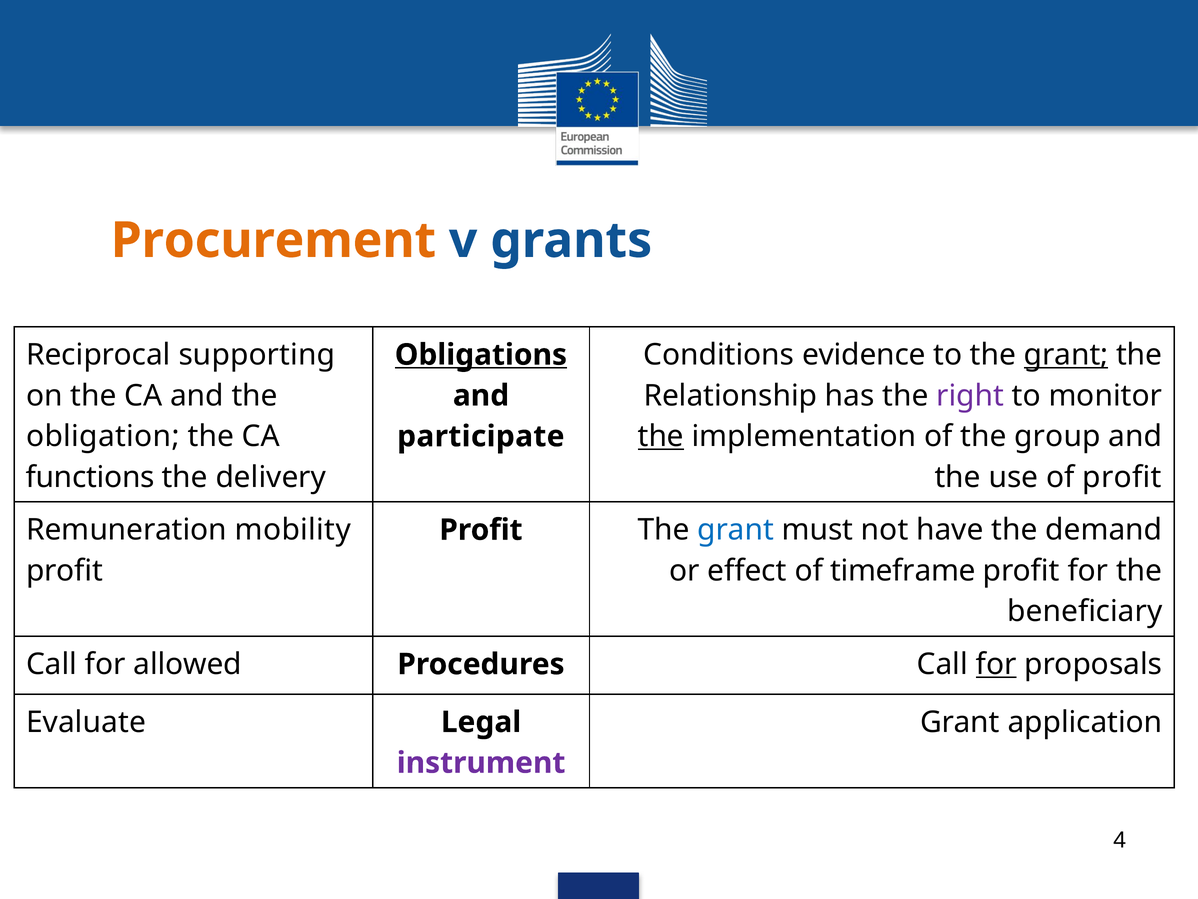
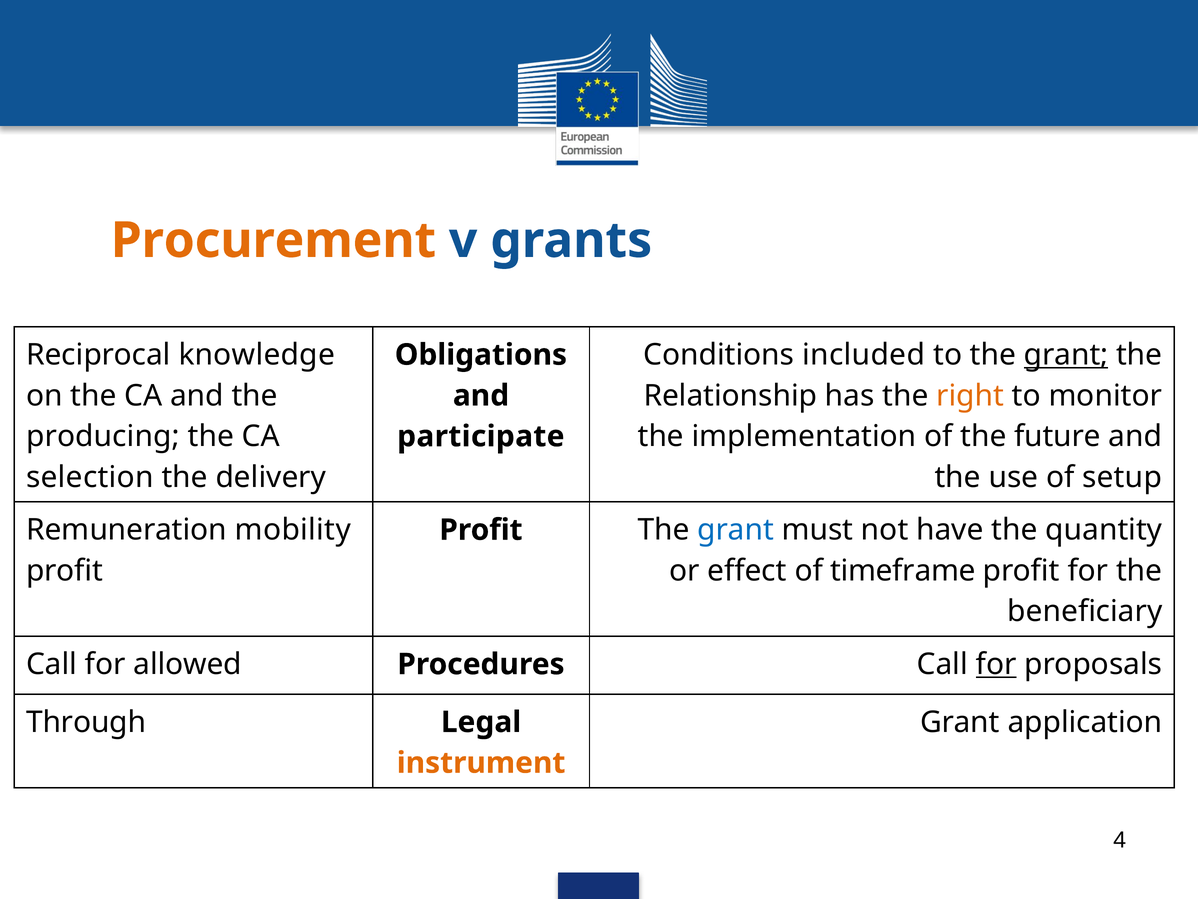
supporting: supporting -> knowledge
evidence: evidence -> included
Obligations underline: present -> none
right colour: purple -> orange
obligation: obligation -> producing
the at (661, 436) underline: present -> none
group: group -> future
functions: functions -> selection
of profit: profit -> setup
demand: demand -> quantity
Evaluate: Evaluate -> Through
instrument colour: purple -> orange
